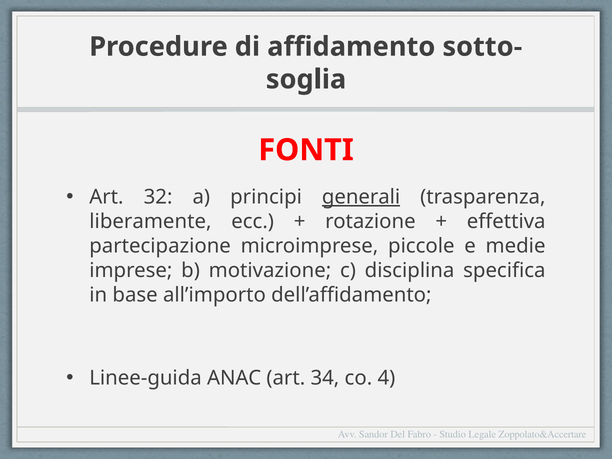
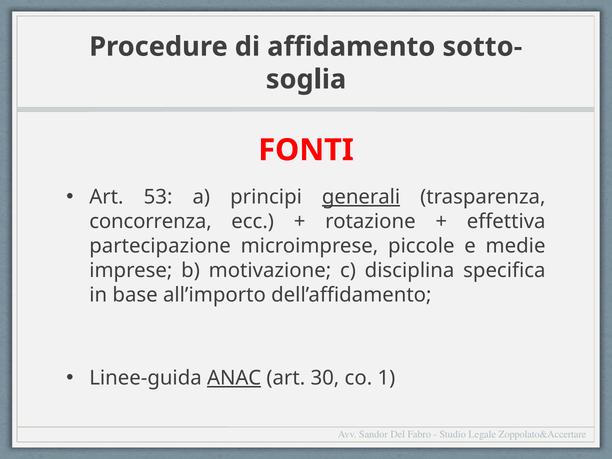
32: 32 -> 53
liberamente: liberamente -> concorrenza
ANAC underline: none -> present
34: 34 -> 30
4: 4 -> 1
